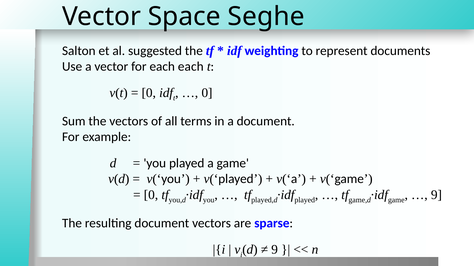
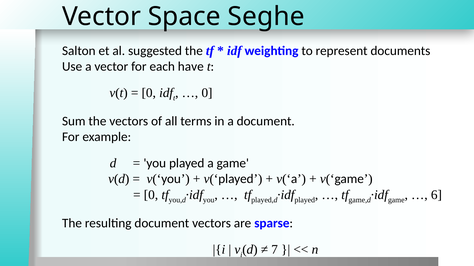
each each: each -> have
9 at (436, 195): 9 -> 6
9 at (275, 250): 9 -> 7
